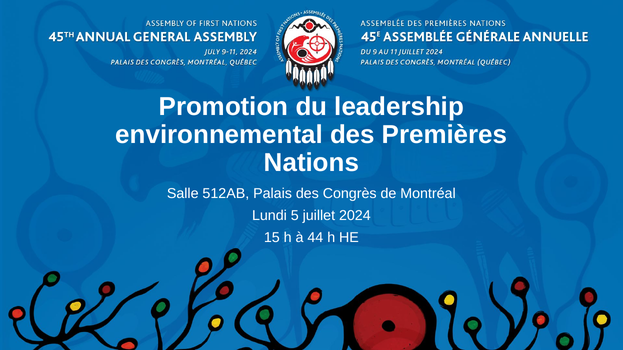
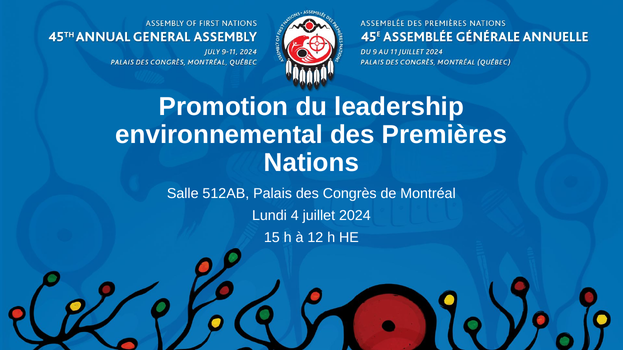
5: 5 -> 4
44: 44 -> 12
